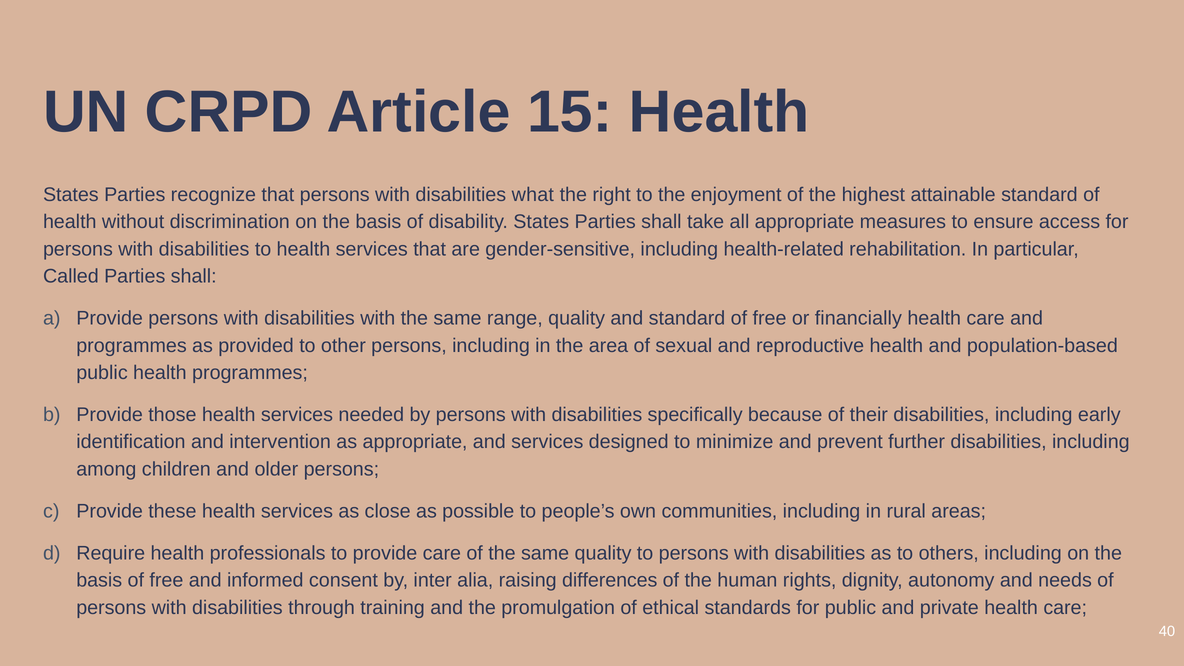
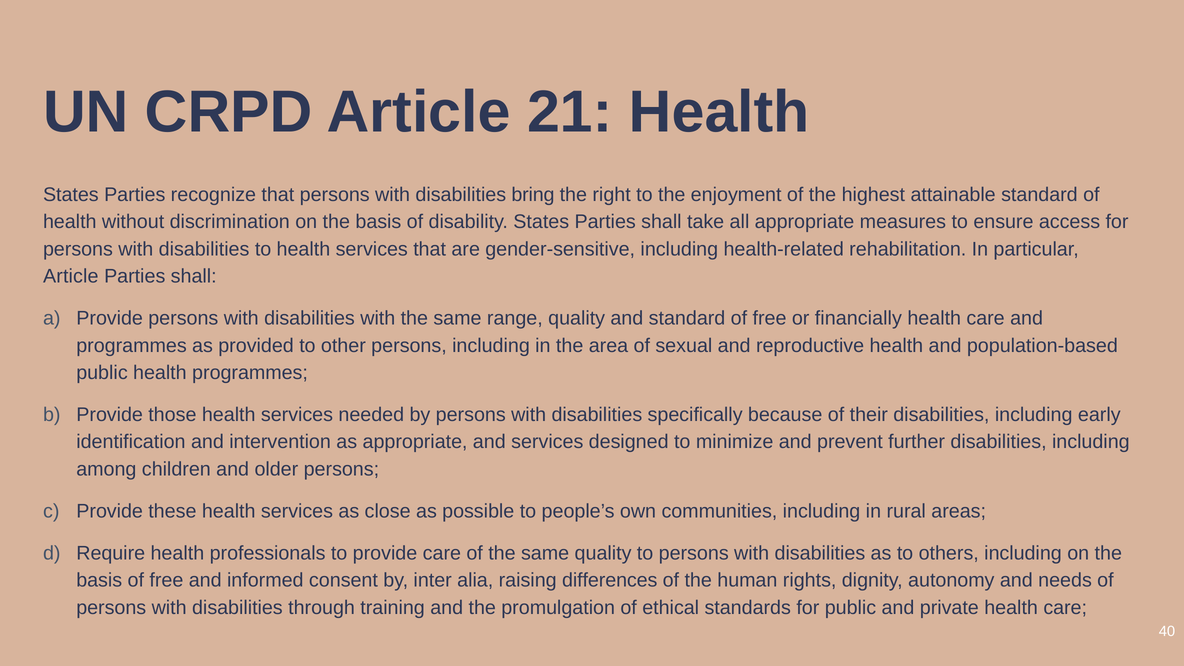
15: 15 -> 21
what: what -> bring
Called at (71, 276): Called -> Article
